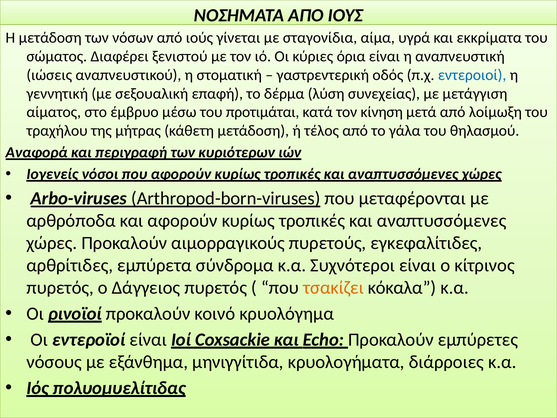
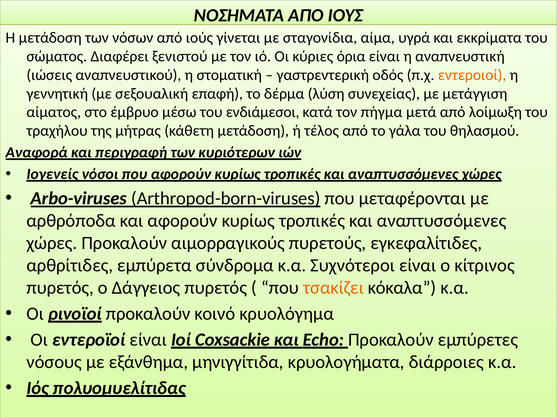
εντεροιοί colour: blue -> orange
προτιμάται: προτιμάται -> ενδιάμεσοι
κίνηση: κίνηση -> πήγμα
